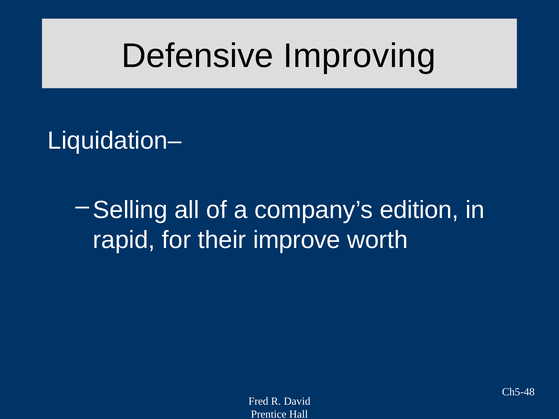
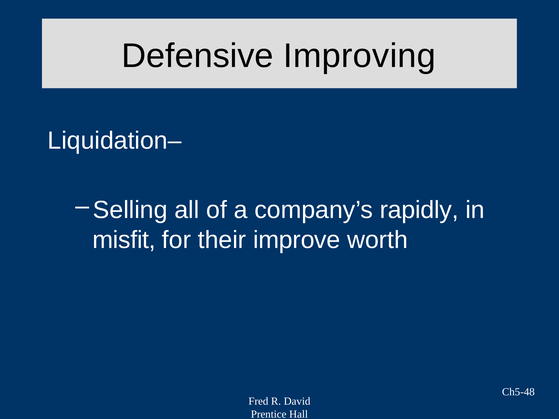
edition: edition -> rapidly
rapid: rapid -> misfit
